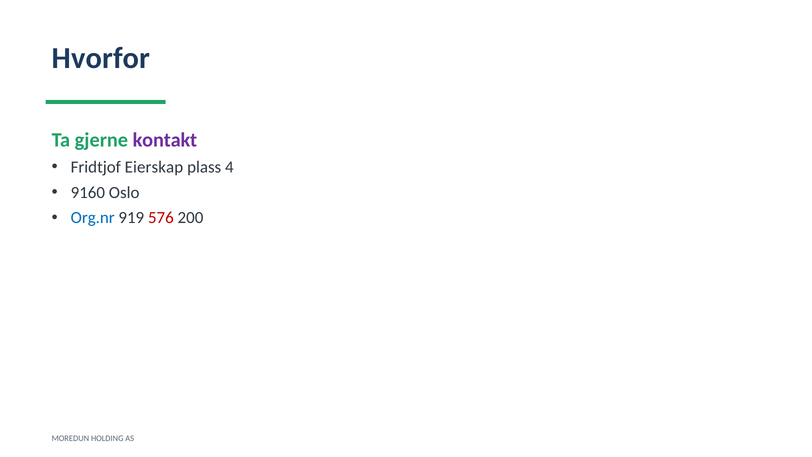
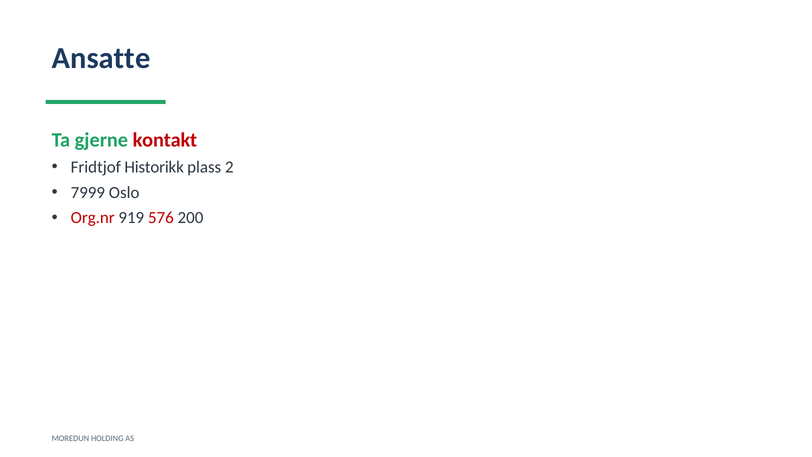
Hvorfor: Hvorfor -> Ansatte
kontakt colour: purple -> red
Eierskap: Eierskap -> Historikk
4: 4 -> 2
9160: 9160 -> 7999
Org.nr colour: blue -> red
